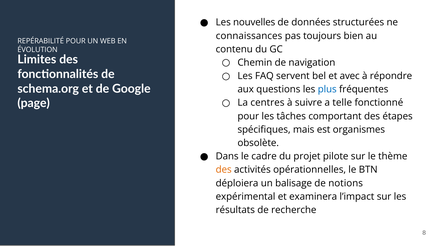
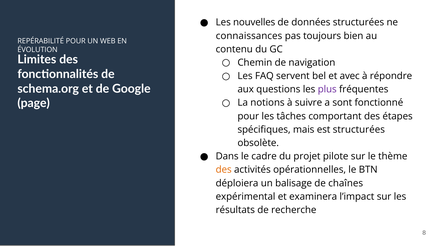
plus colour: blue -> purple
centres: centres -> notions
telle: telle -> sont
est organismes: organismes -> structurées
notions: notions -> chaînes
